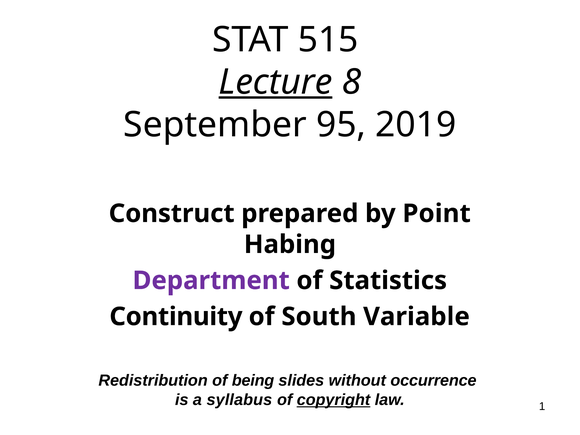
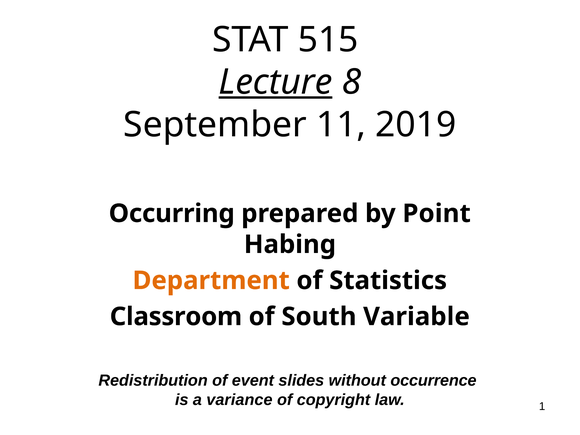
95: 95 -> 11
Construct: Construct -> Occurring
Department colour: purple -> orange
Continuity: Continuity -> Classroom
being: being -> event
syllabus: syllabus -> variance
copyright underline: present -> none
